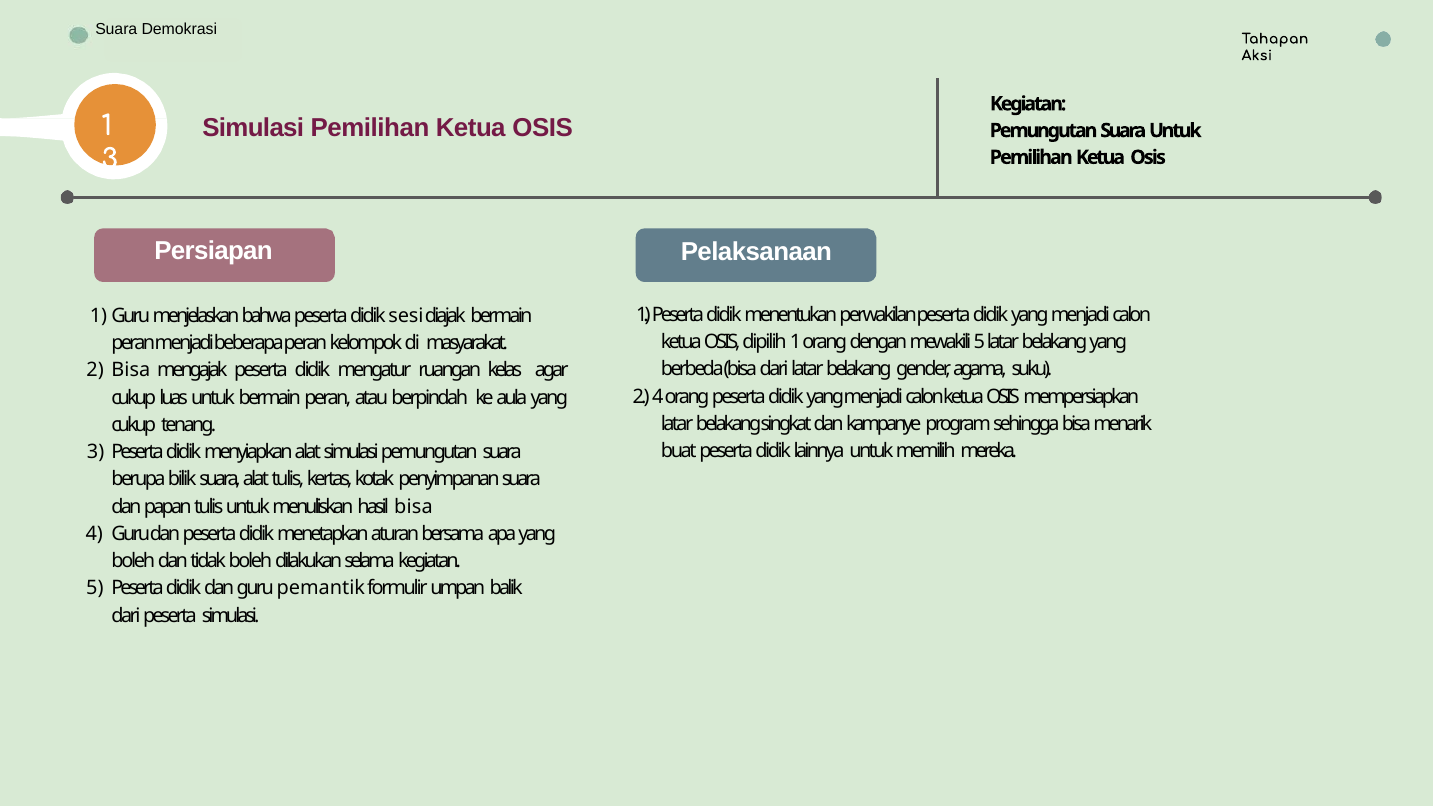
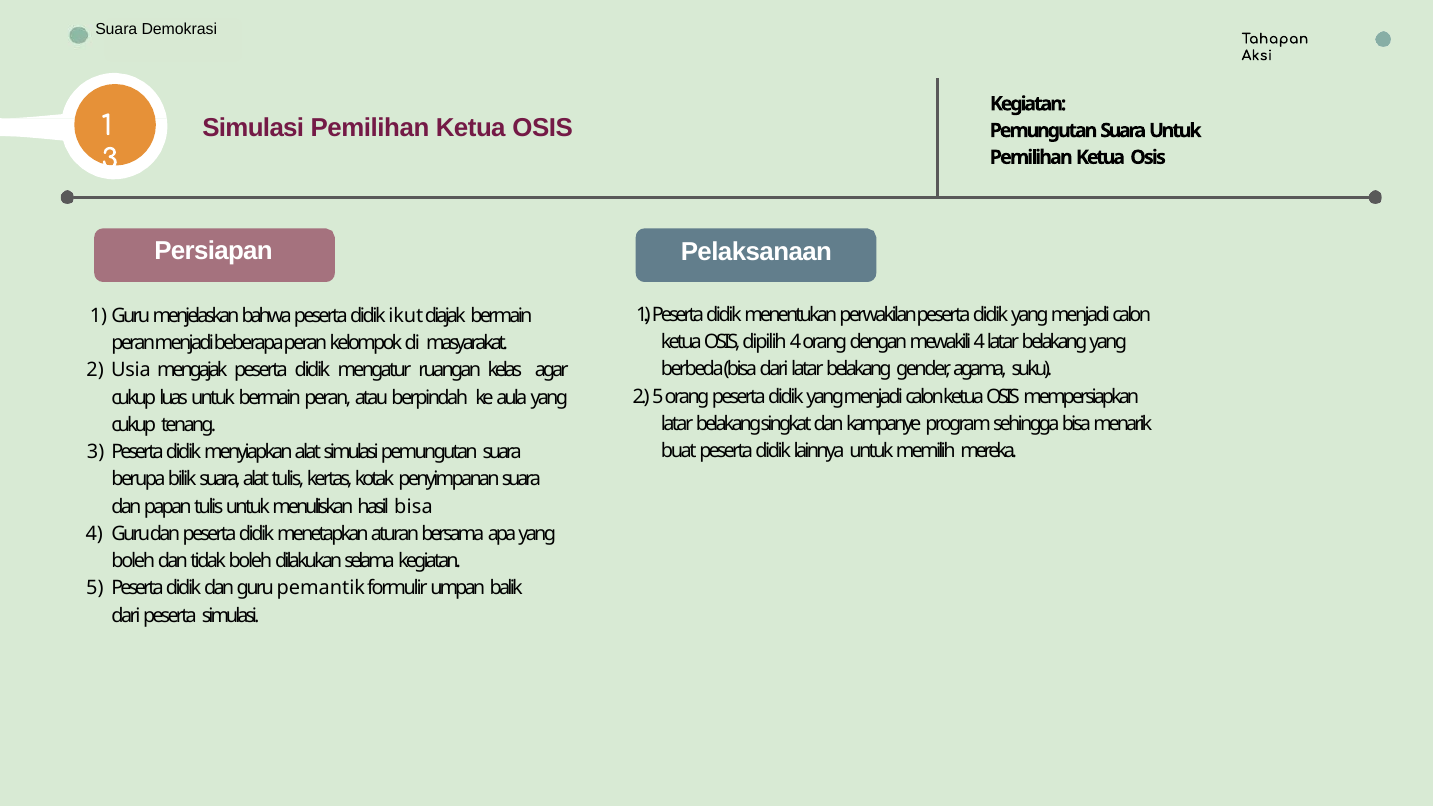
sesi: sesi -> ikut
dipilih 1: 1 -> 4
mewakili 5: 5 -> 4
2 Bisa: Bisa -> Usia
2 4: 4 -> 5
